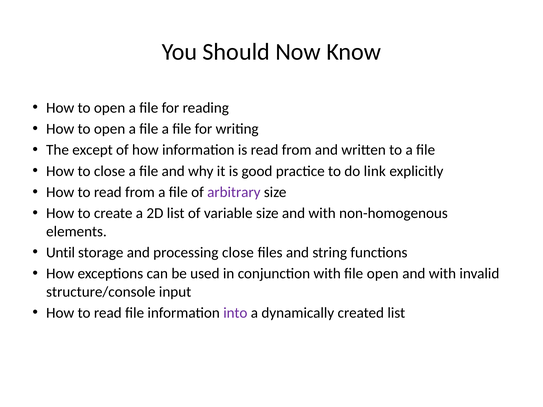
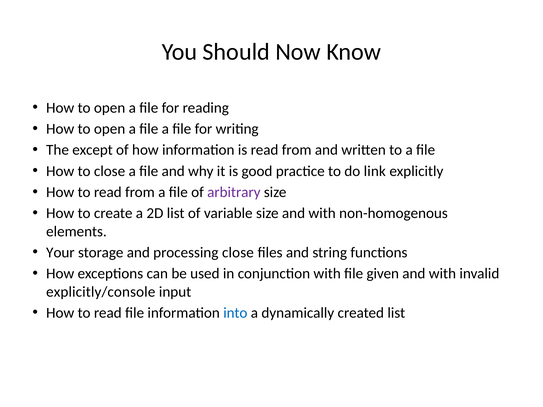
Until: Until -> Your
file open: open -> given
structure/console: structure/console -> explicitly/console
into colour: purple -> blue
